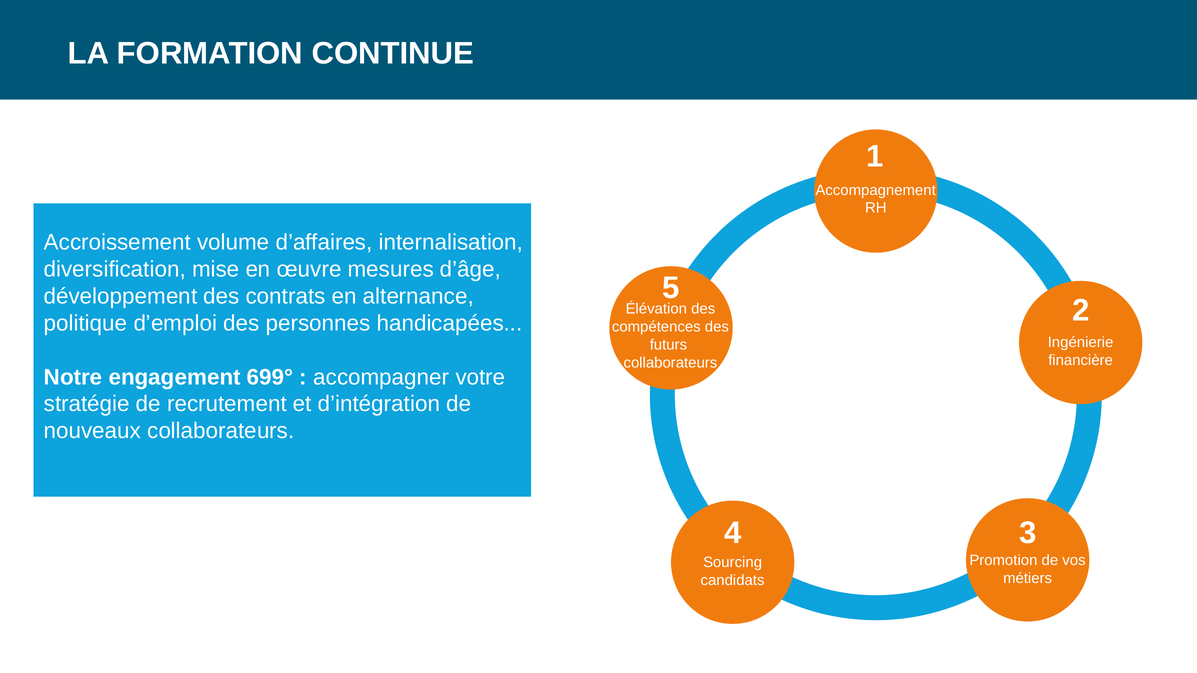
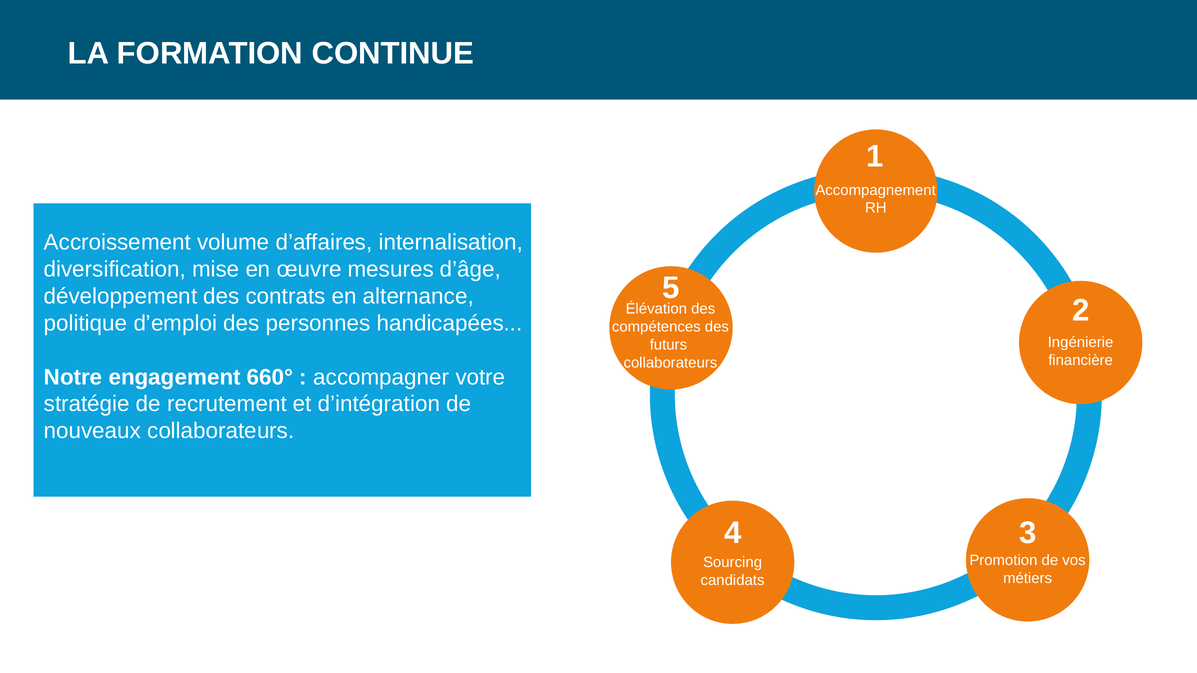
699°: 699° -> 660°
